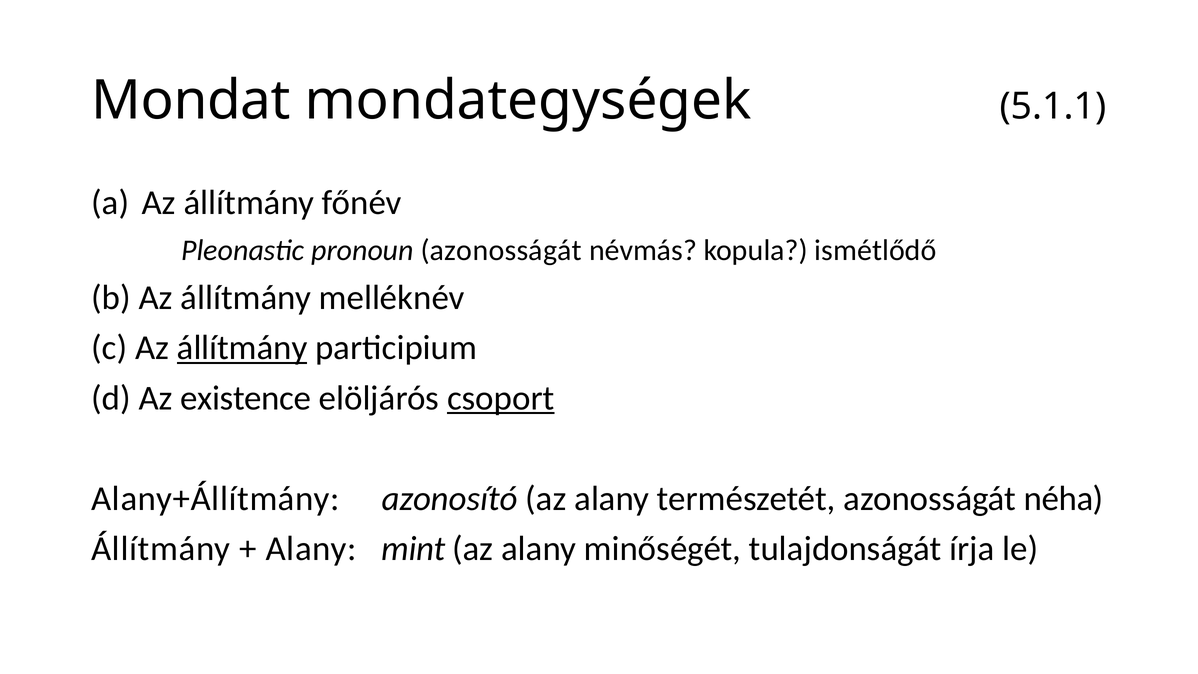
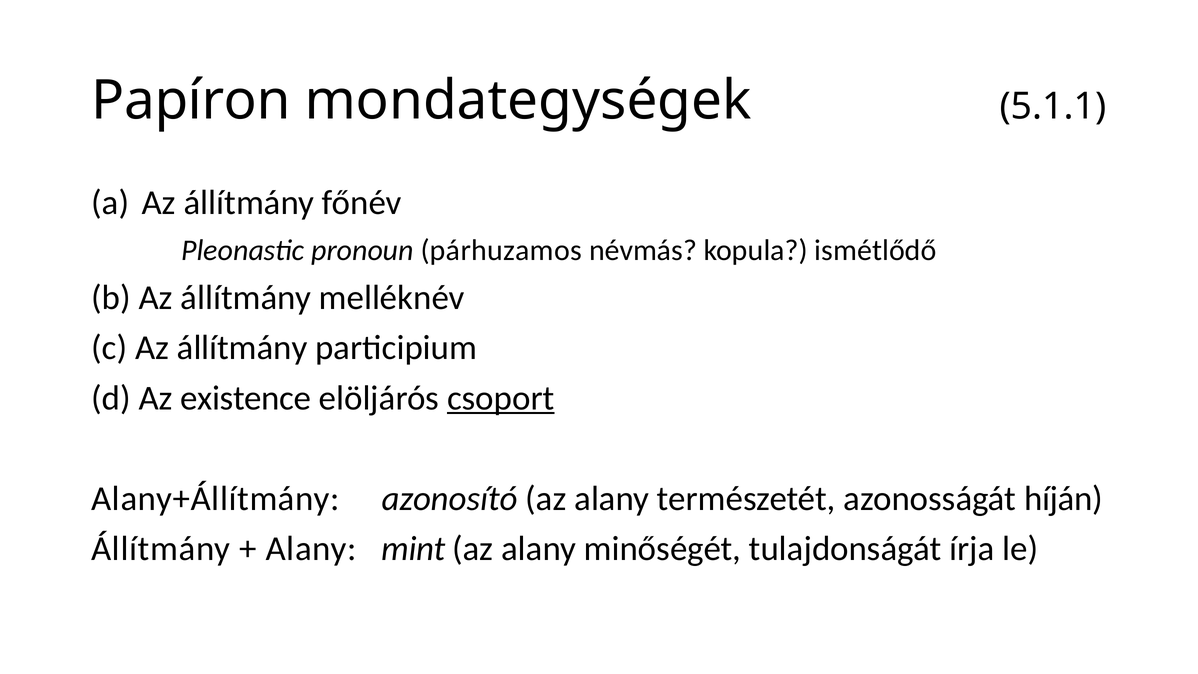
Mondat: Mondat -> Papíron
pronoun azonosságát: azonosságát -> párhuzamos
állítmány at (242, 348) underline: present -> none
néha: néha -> híján
